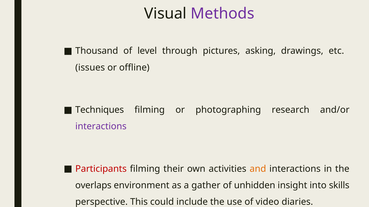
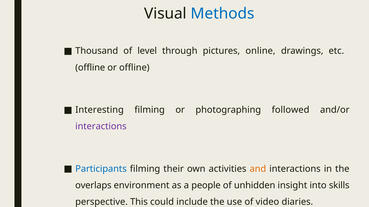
Methods colour: purple -> blue
asking: asking -> online
issues at (90, 68): issues -> offline
Techniques: Techniques -> Interesting
research: research -> followed
Participants colour: red -> blue
gather: gather -> people
